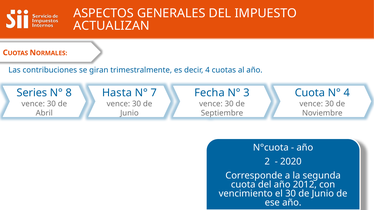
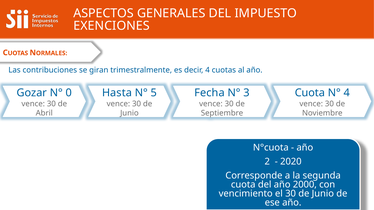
ACTUALIZAN: ACTUALIZAN -> EXENCIONES
Series: Series -> Gozar
8: 8 -> 0
7: 7 -> 5
2012: 2012 -> 2000
